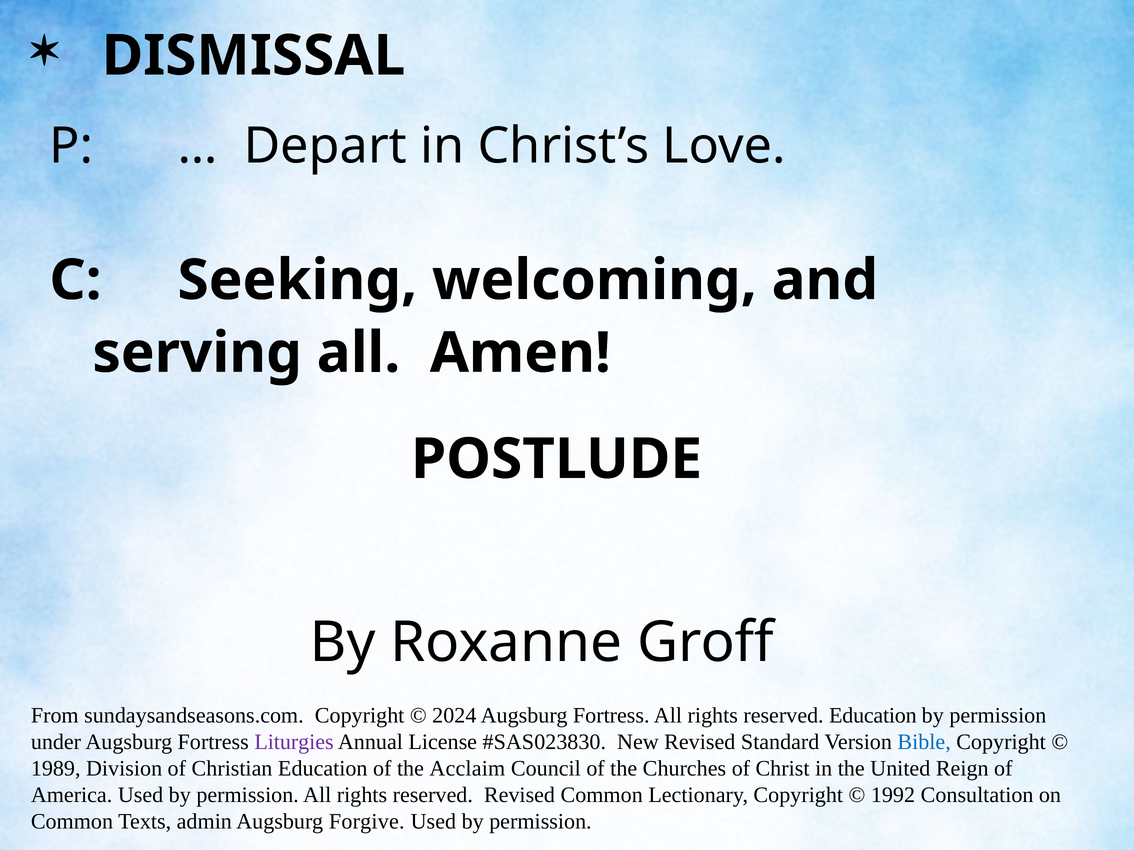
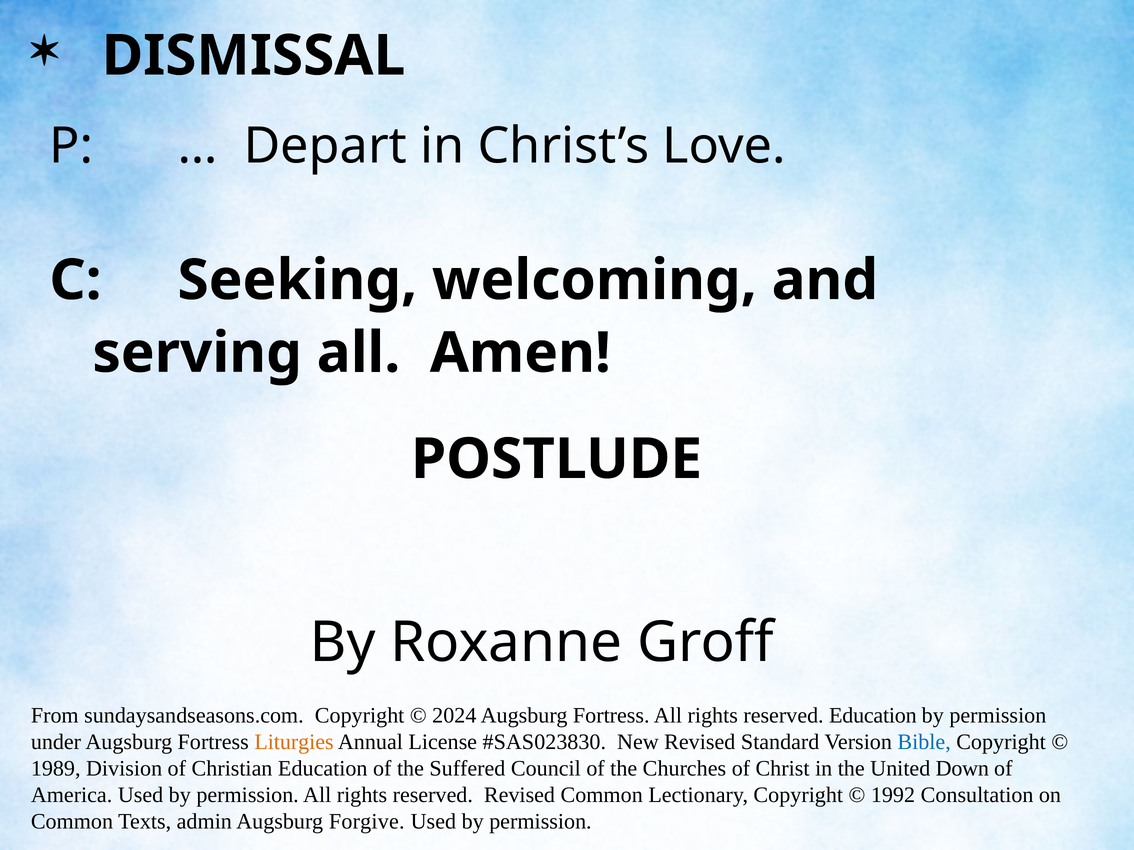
Liturgies colour: purple -> orange
Acclaim: Acclaim -> Suffered
Reign: Reign -> Down
